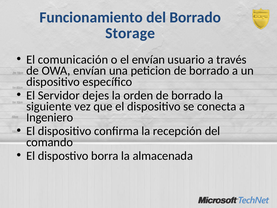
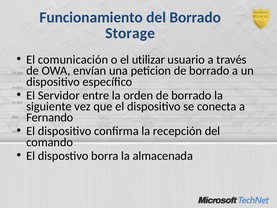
el envían: envían -> utilizar
dejes: dejes -> entre
Ingeniero: Ingeniero -> Fernando
